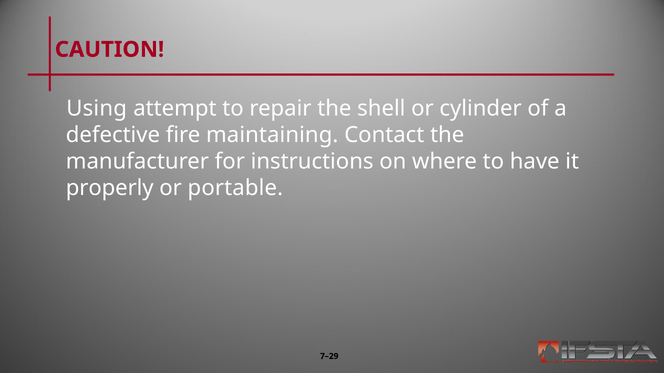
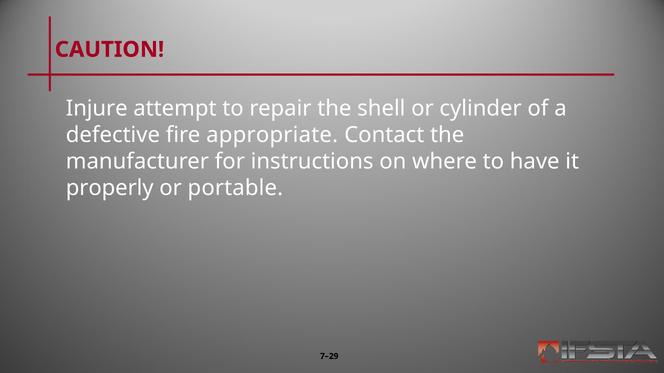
Using: Using -> Injure
maintaining: maintaining -> appropriate
